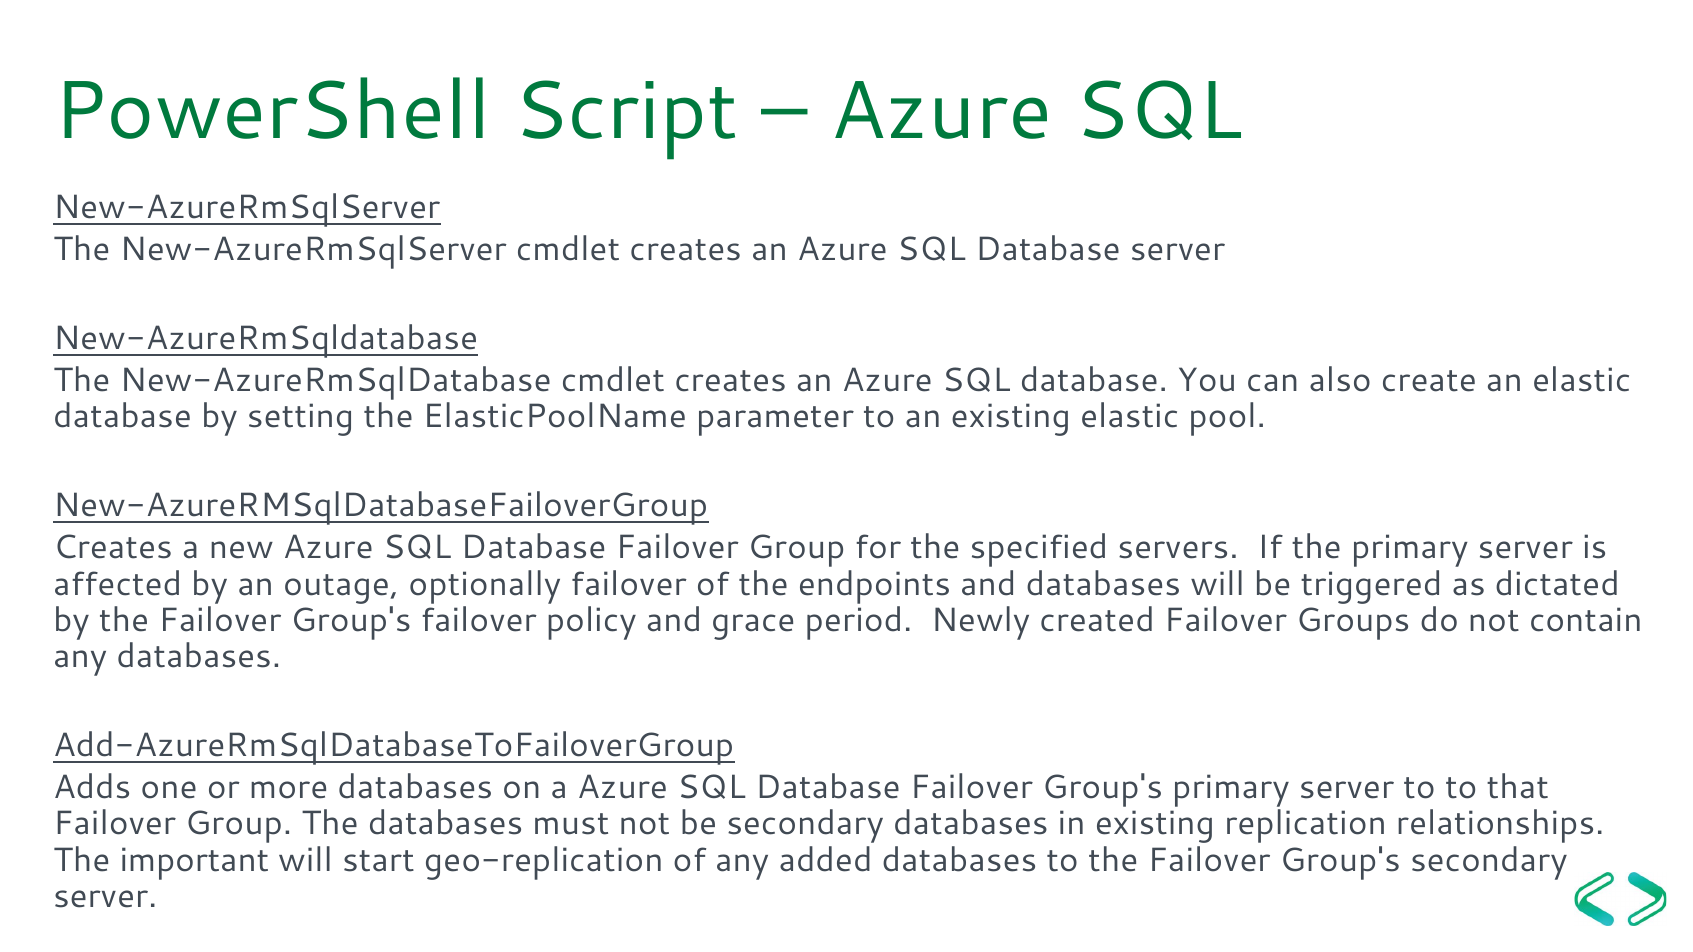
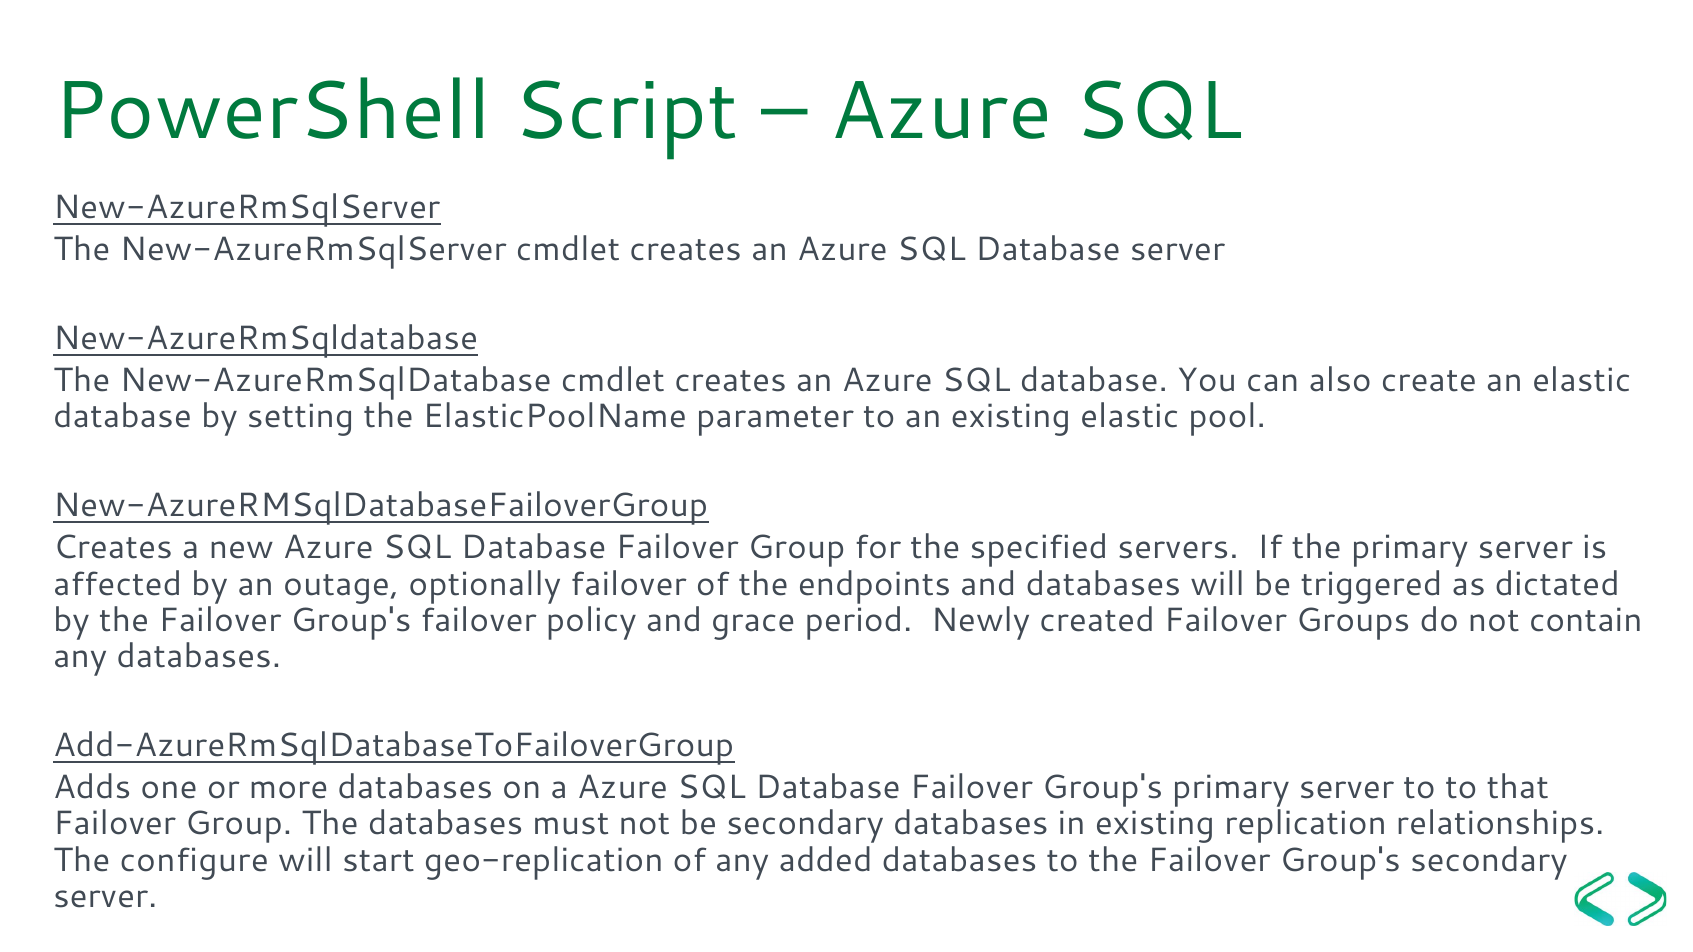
important: important -> configure
